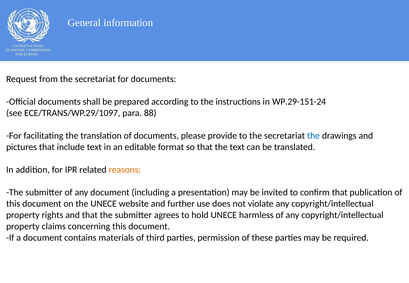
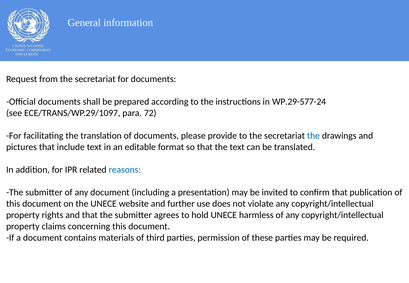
WP.29-151-24: WP.29-151-24 -> WP.29-577-24
88: 88 -> 72
reasons colour: orange -> blue
